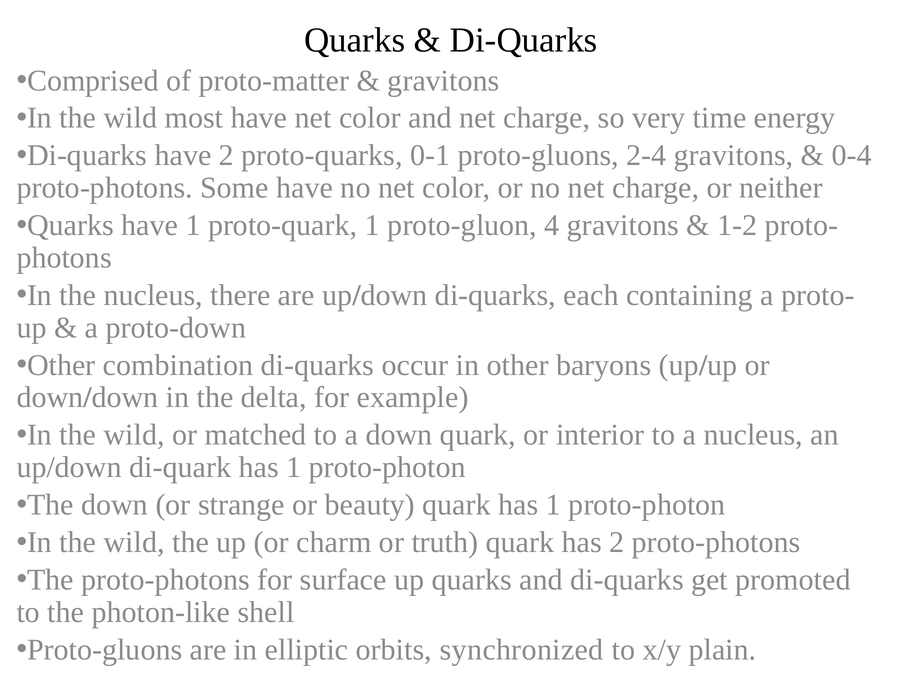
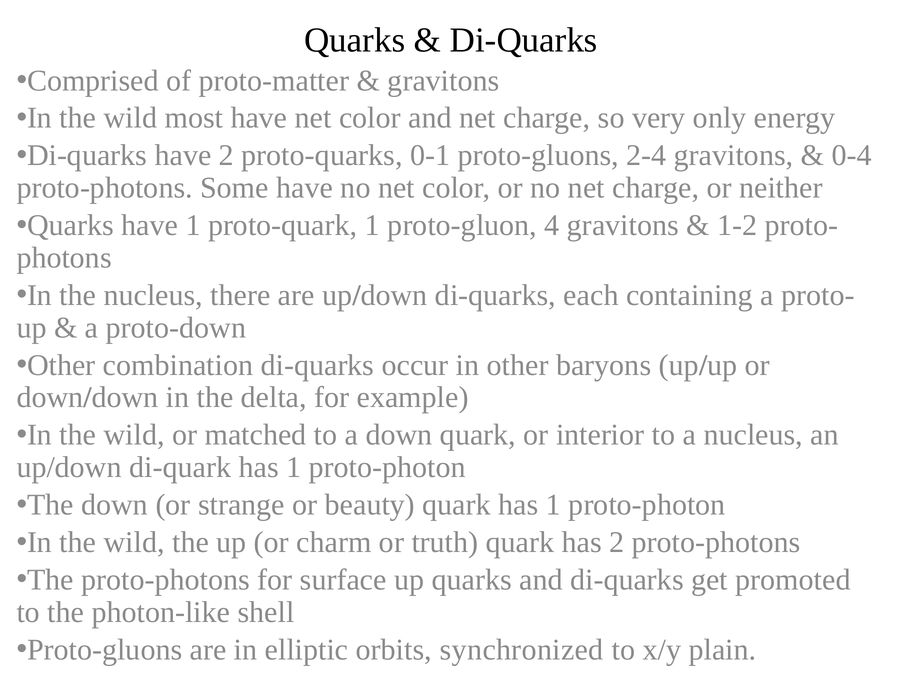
time: time -> only
